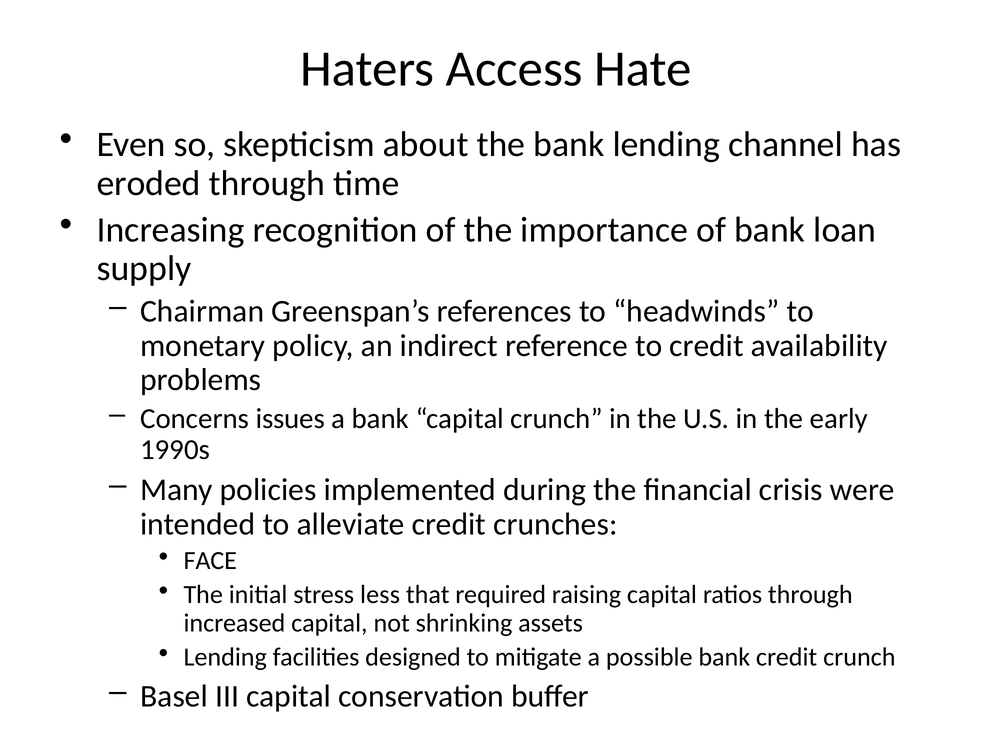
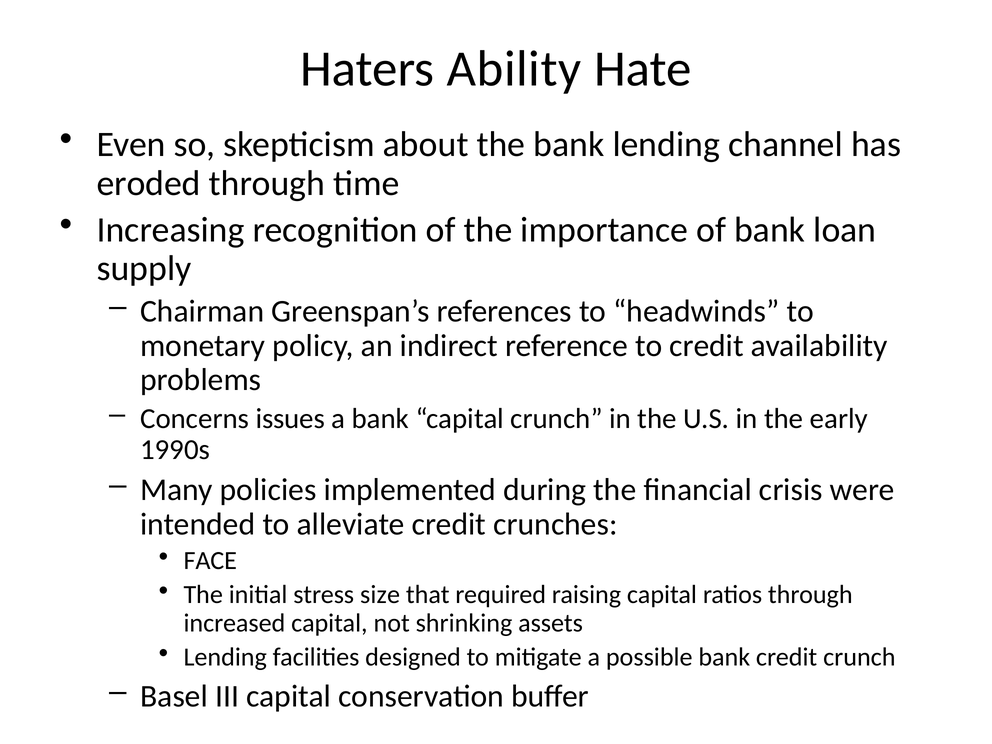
Access: Access -> Ability
less: less -> size
